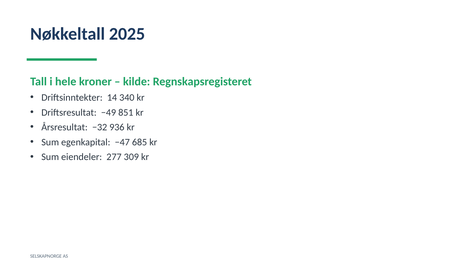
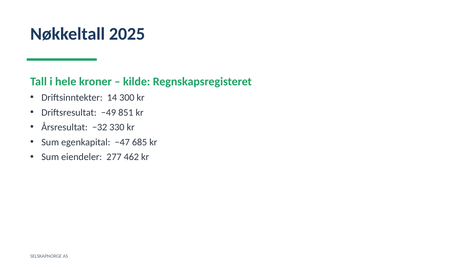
340: 340 -> 300
936: 936 -> 330
309: 309 -> 462
